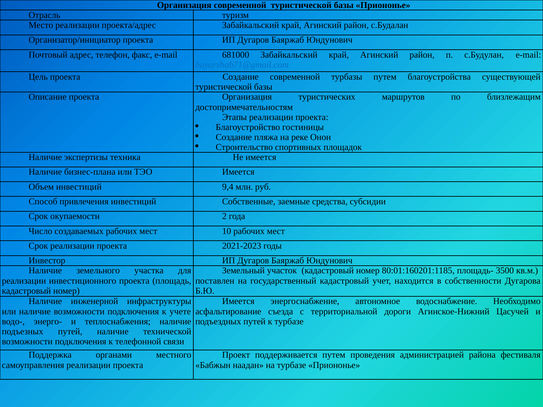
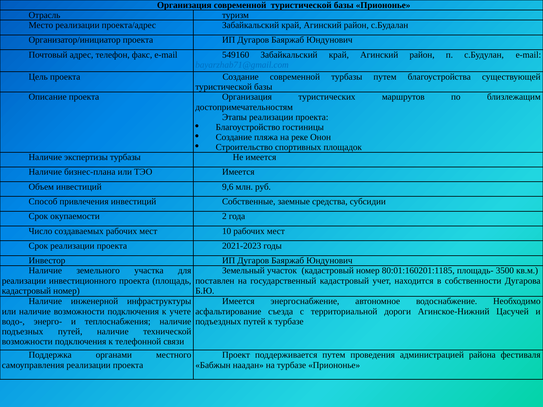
681000: 681000 -> 549160
экспертизы техника: техника -> турбазы
9,4: 9,4 -> 9,6
